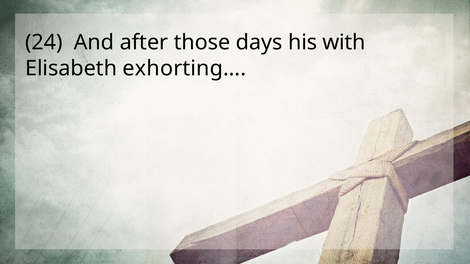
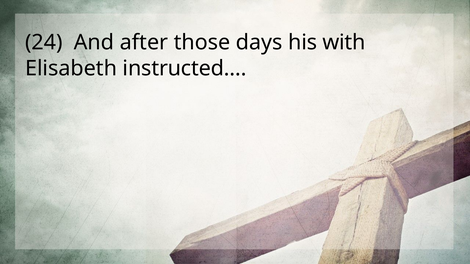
exhorting…: exhorting… -> instructed…
